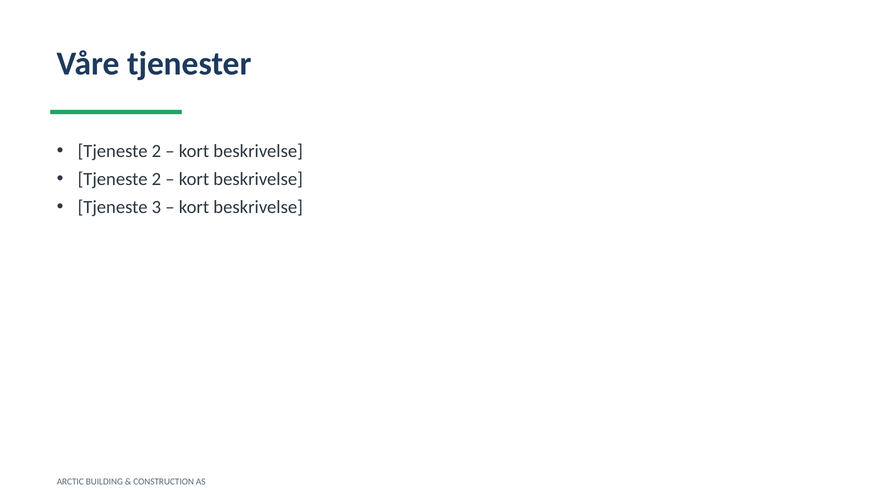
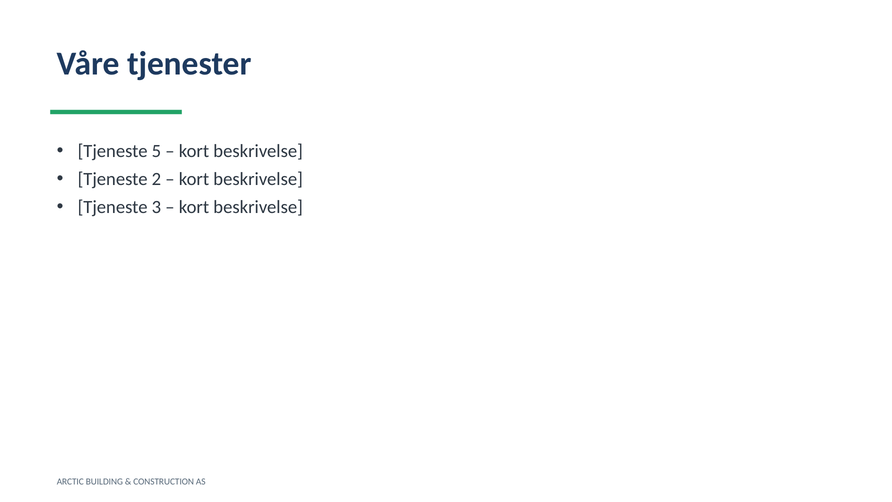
2 at (156, 151): 2 -> 5
